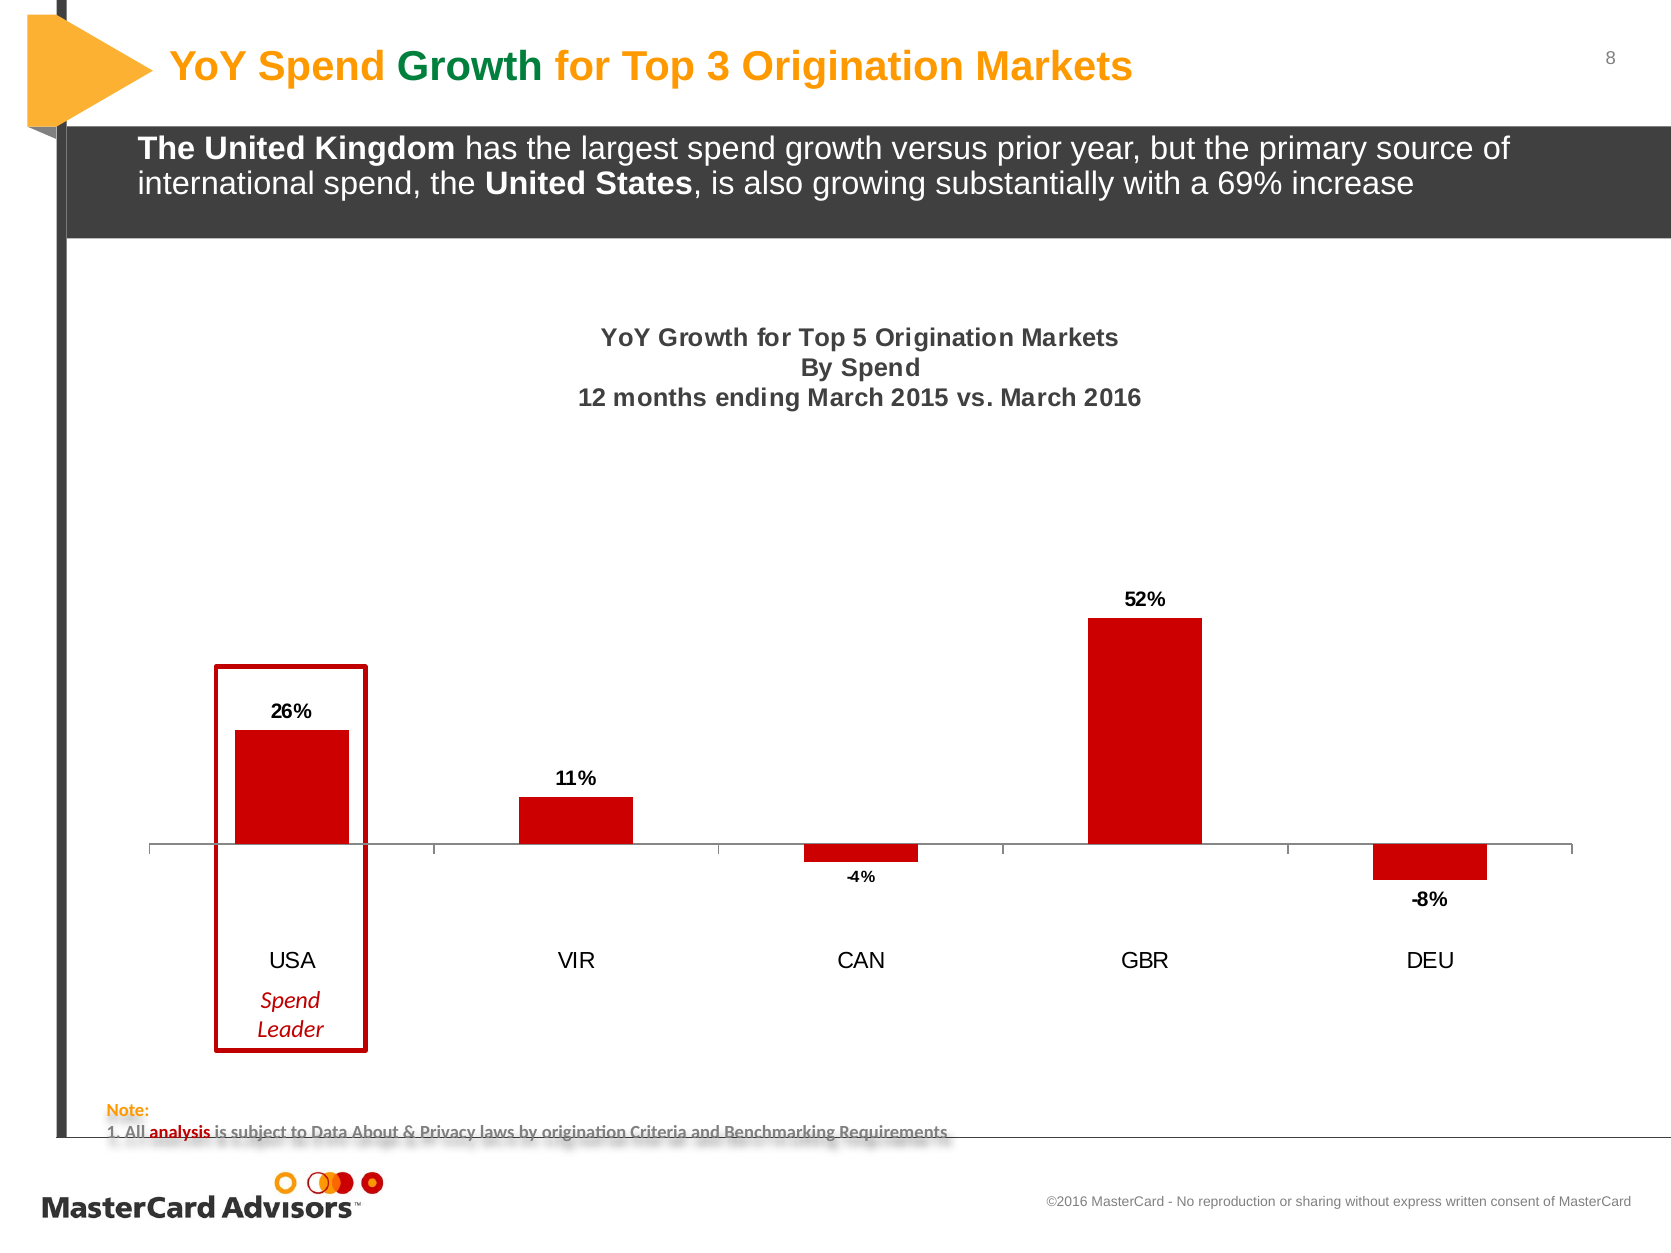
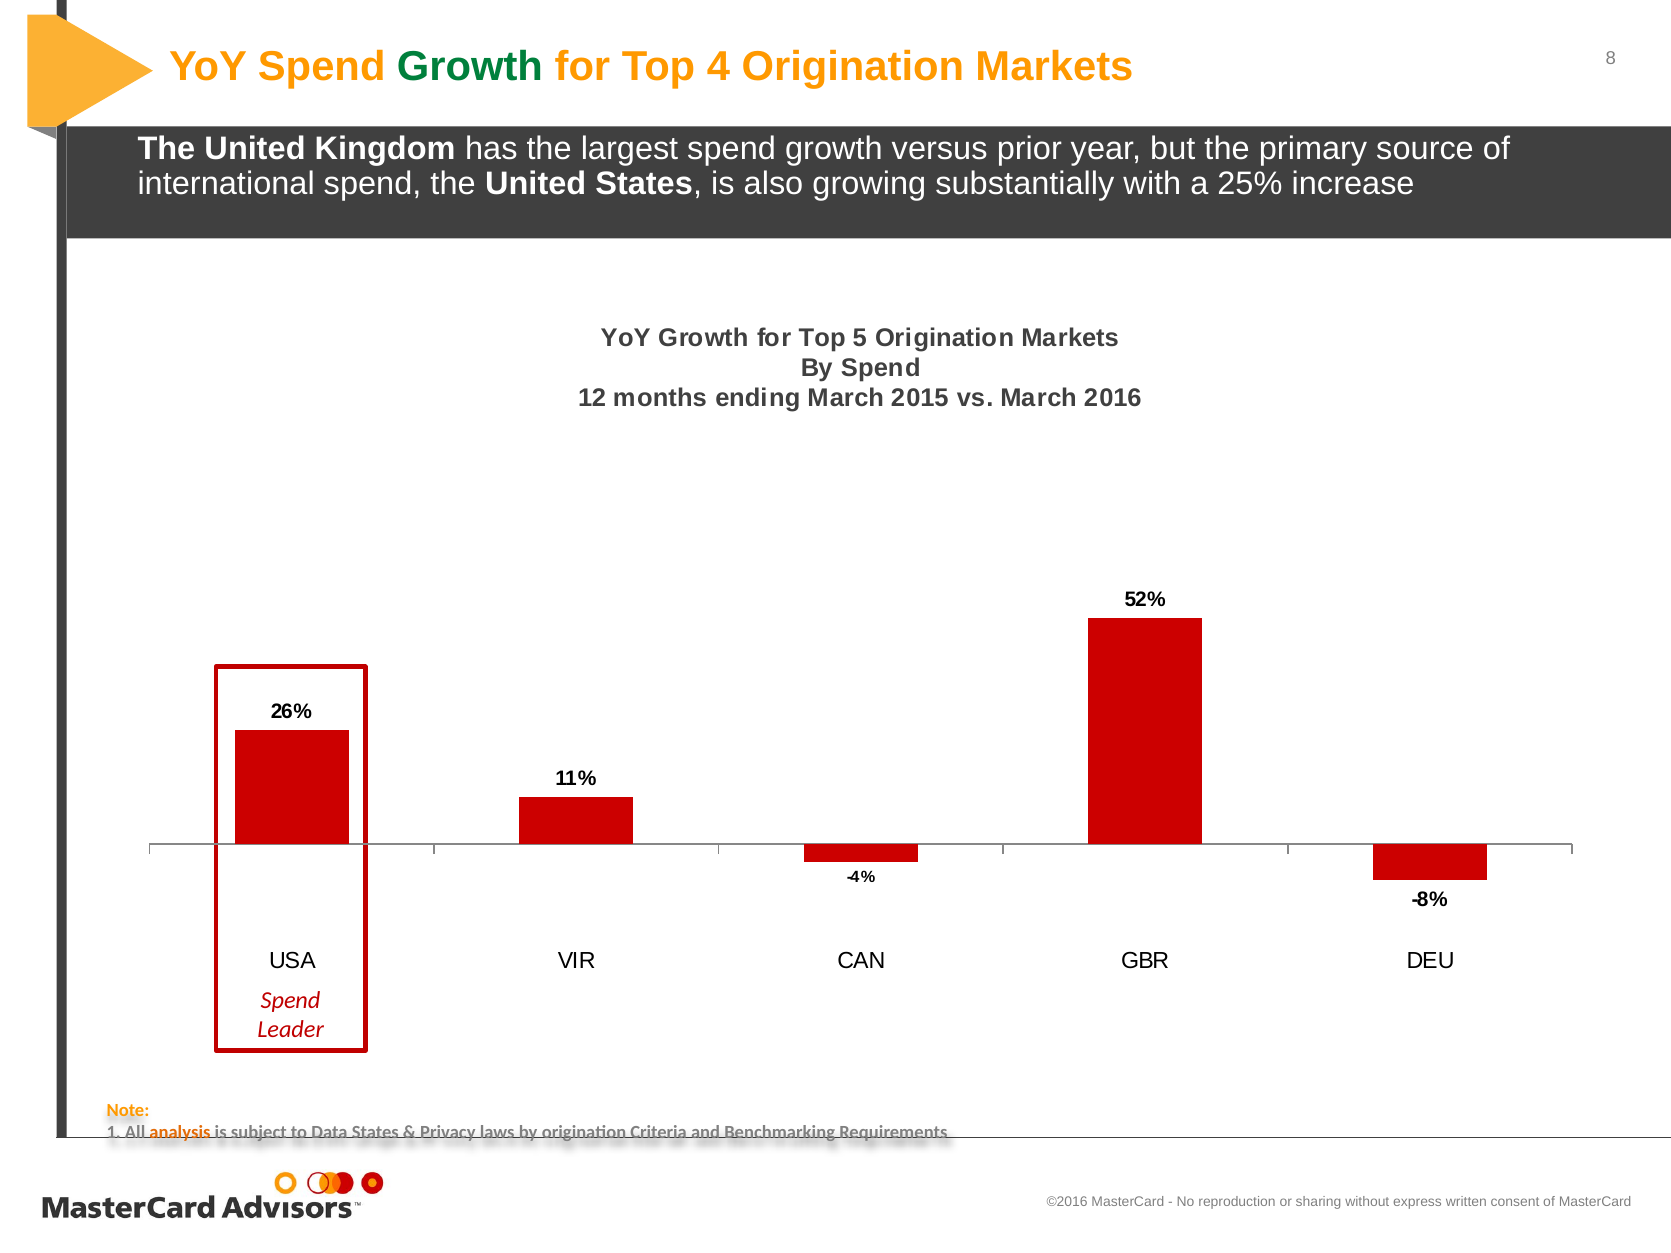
3: 3 -> 4
69%: 69% -> 25%
analysis colour: red -> orange
Data About: About -> States
